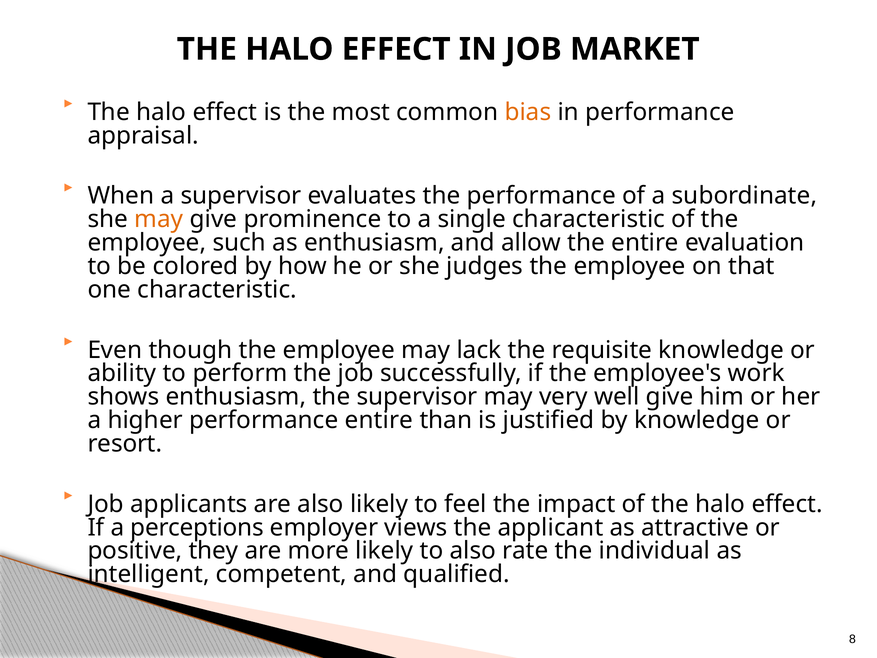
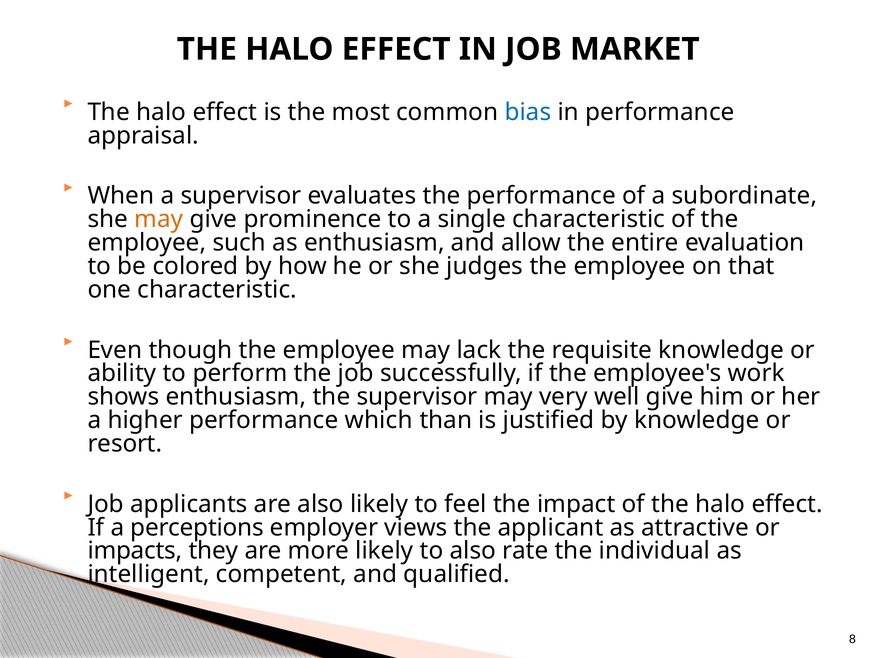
bias colour: orange -> blue
performance entire: entire -> which
positive: positive -> impacts
